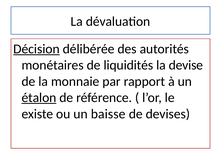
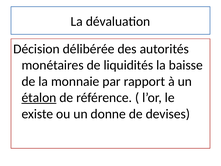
Décision underline: present -> none
devise: devise -> baisse
baisse: baisse -> donne
